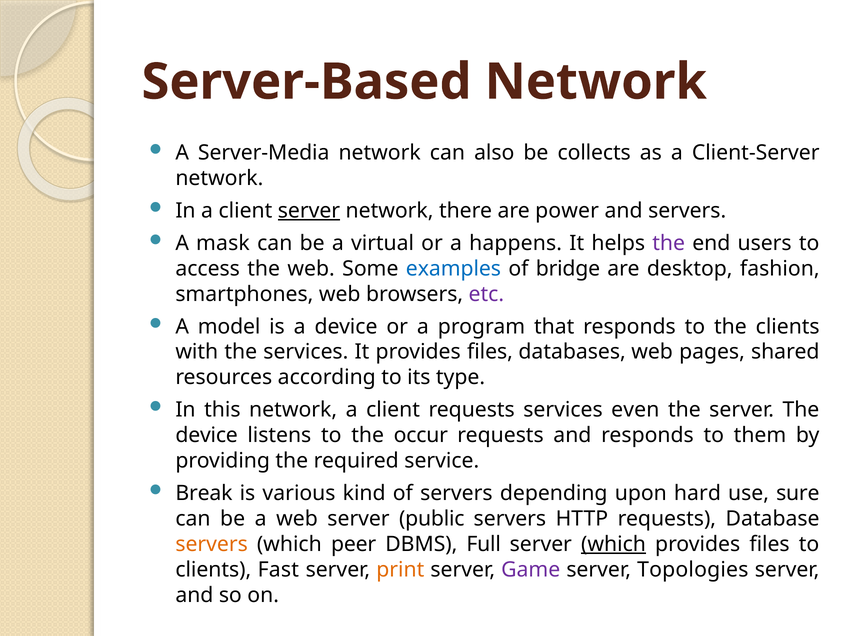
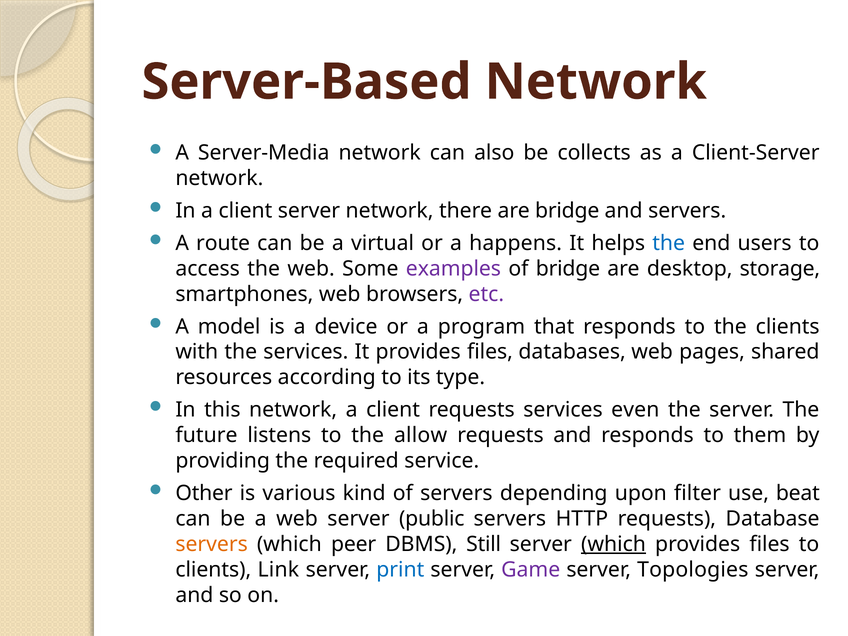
server at (309, 211) underline: present -> none
are power: power -> bridge
mask: mask -> route
the at (669, 243) colour: purple -> blue
examples colour: blue -> purple
fashion: fashion -> storage
device at (207, 435): device -> future
occur: occur -> allow
Break: Break -> Other
hard: hard -> filter
sure: sure -> beat
Full: Full -> Still
Fast: Fast -> Link
print colour: orange -> blue
